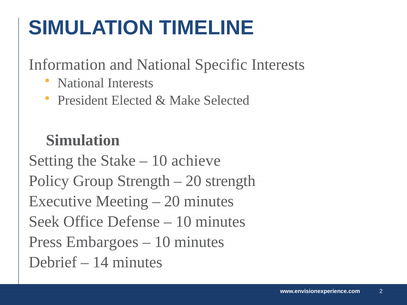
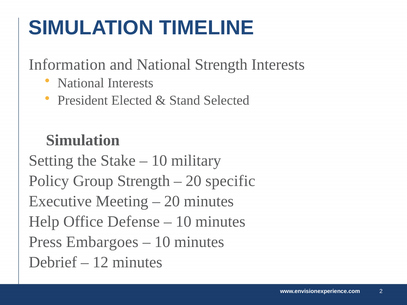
National Specific: Specific -> Strength
Make: Make -> Stand
achieve: achieve -> military
20 strength: strength -> specific
Seek: Seek -> Help
14: 14 -> 12
